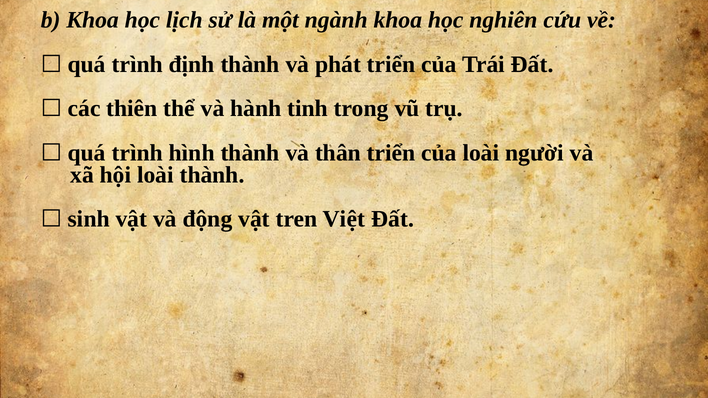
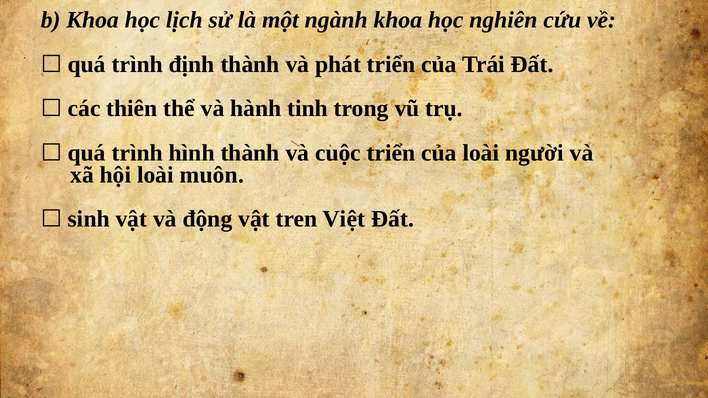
thân: thân -> cuộc
loài thành: thành -> muôn
